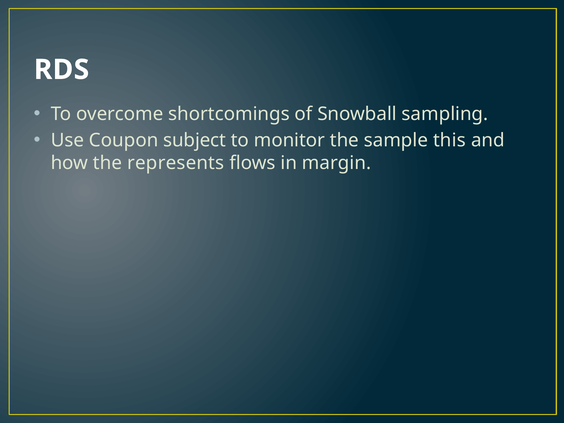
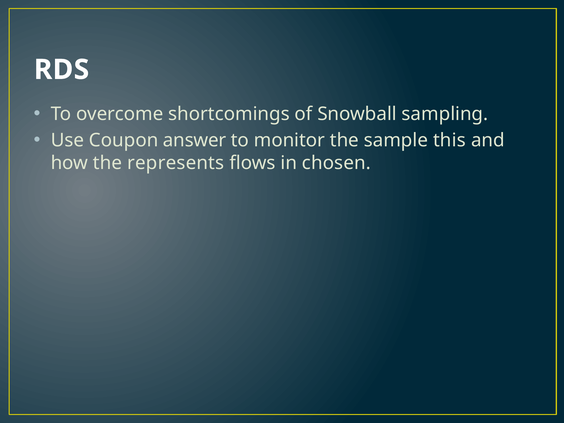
subject: subject -> answer
margin: margin -> chosen
